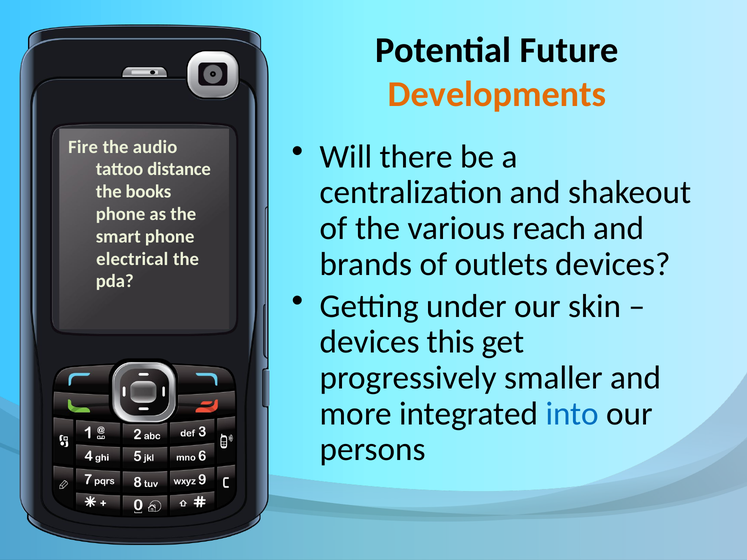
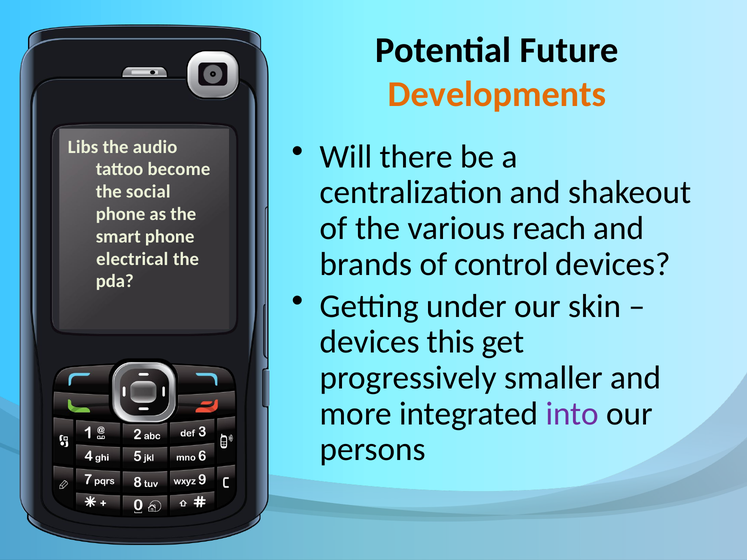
Fire: Fire -> Libs
distance: distance -> become
books: books -> social
outlets: outlets -> control
into colour: blue -> purple
